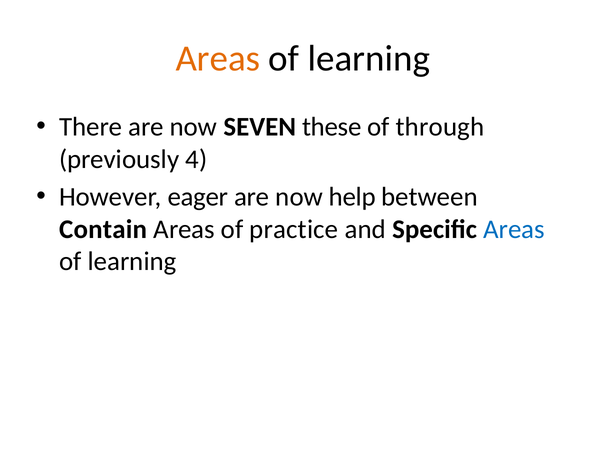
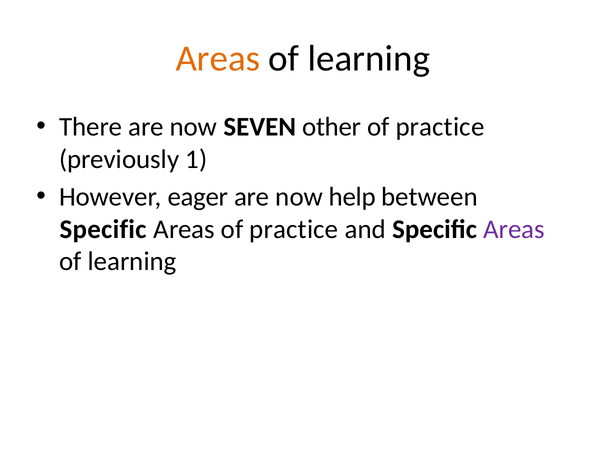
these: these -> other
through at (440, 127): through -> practice
4: 4 -> 1
Contain at (103, 230): Contain -> Specific
Areas at (514, 230) colour: blue -> purple
